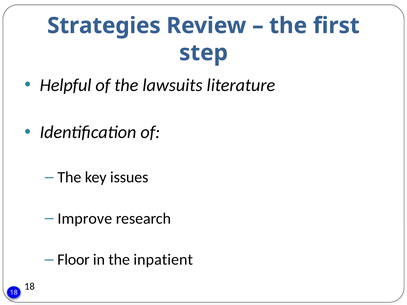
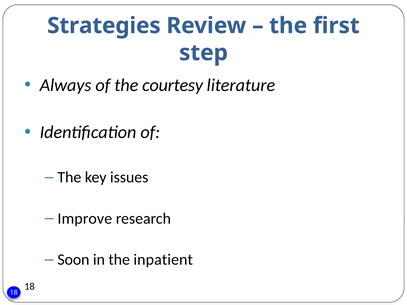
Helpful: Helpful -> Always
lawsuits: lawsuits -> courtesy
Floor: Floor -> Soon
